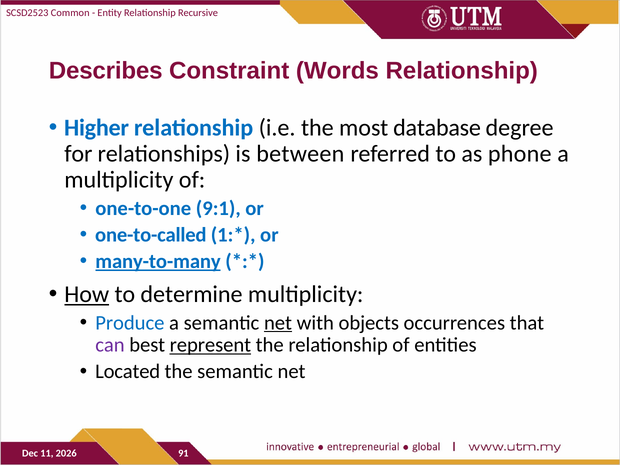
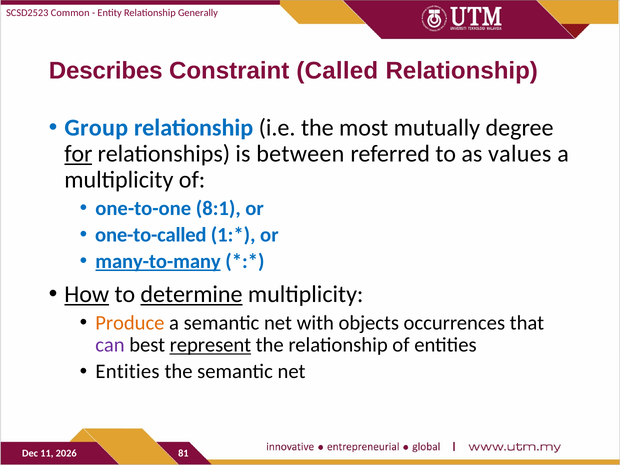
Recursive: Recursive -> Generally
Words: Words -> Called
Higher: Higher -> Group
database: database -> mutually
for underline: none -> present
phone: phone -> values
9:1: 9:1 -> 8:1
determine underline: none -> present
Produce colour: blue -> orange
net at (278, 323) underline: present -> none
Located at (128, 372): Located -> Entities
91: 91 -> 81
